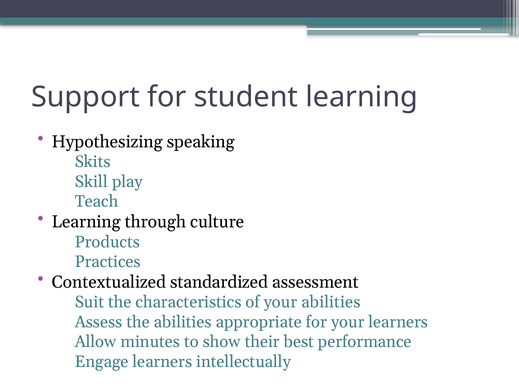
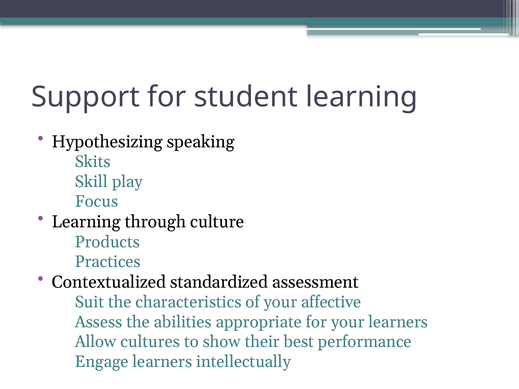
Teach: Teach -> Focus
your abilities: abilities -> affective
minutes: minutes -> cultures
